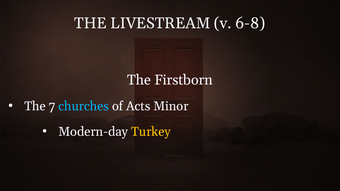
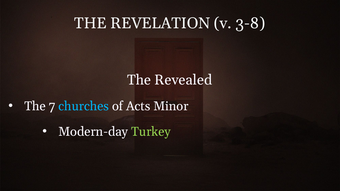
LIVESTREAM: LIVESTREAM -> REVELATION
6-8: 6-8 -> 3-8
Firstborn: Firstborn -> Revealed
Turkey colour: yellow -> light green
